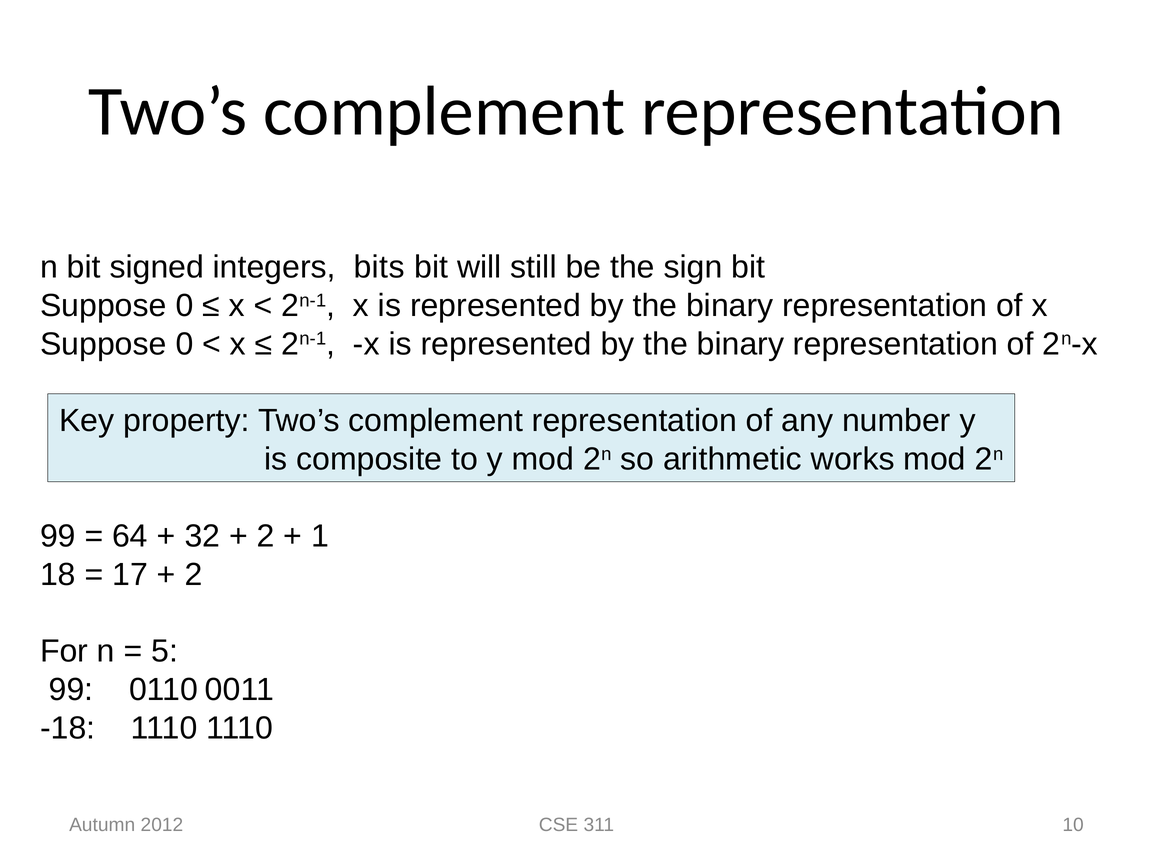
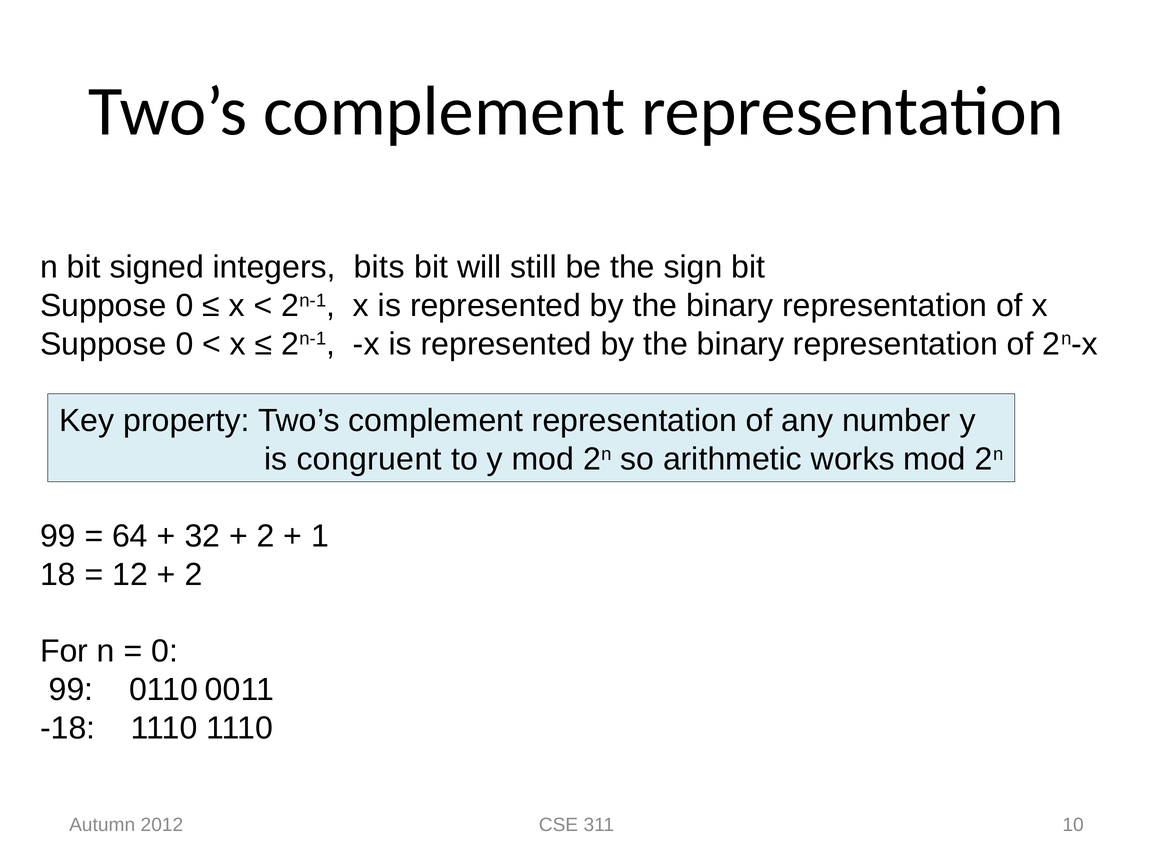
composite: composite -> congruent
17: 17 -> 12
5 at (165, 652): 5 -> 0
